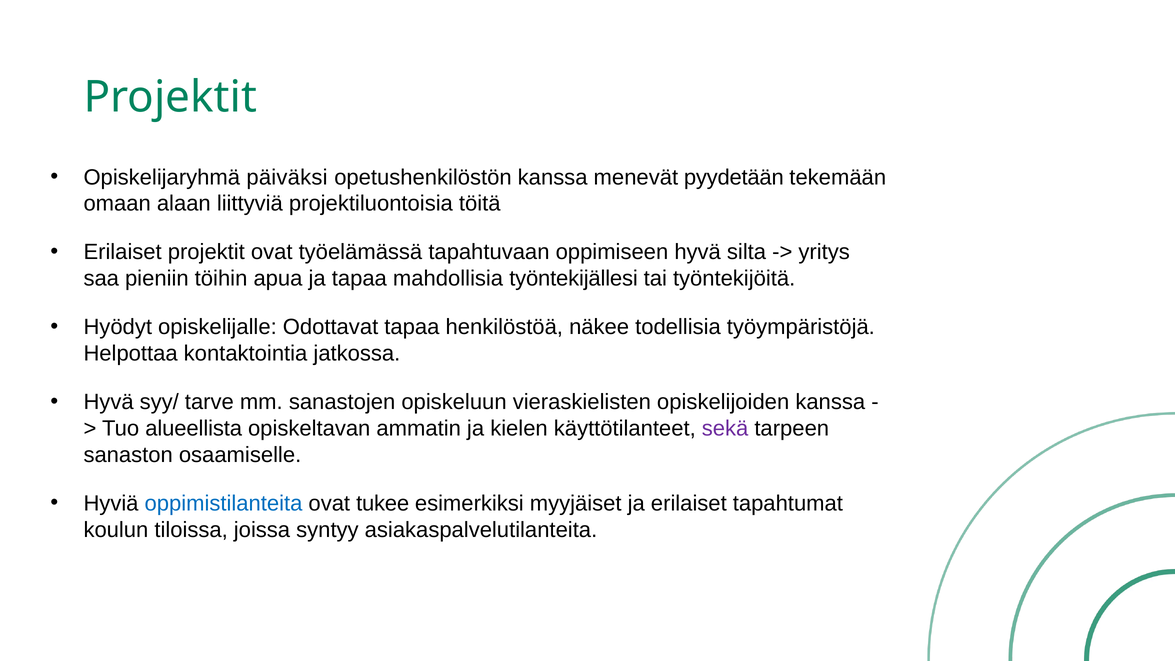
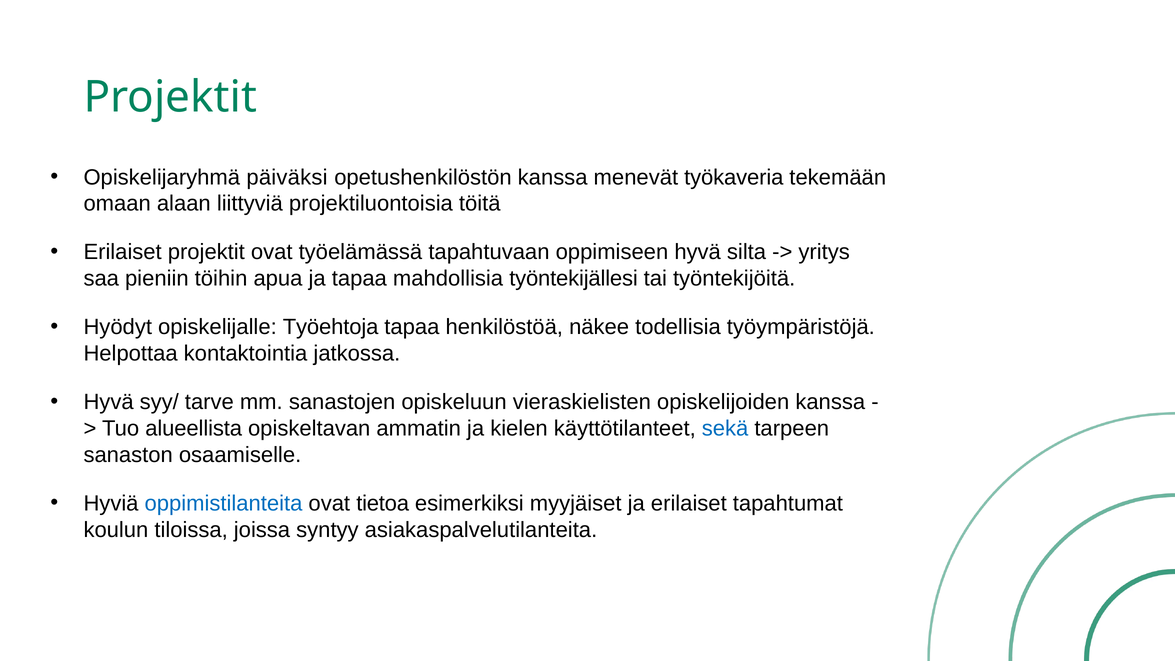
pyydetään: pyydetään -> työkaveria
Odottavat: Odottavat -> Työehtoja
sekä colour: purple -> blue
tukee: tukee -> tietoa
